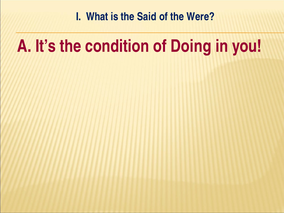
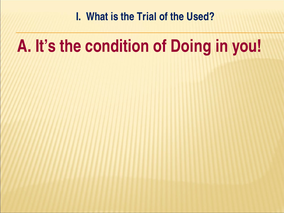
Said: Said -> Trial
Were: Were -> Used
